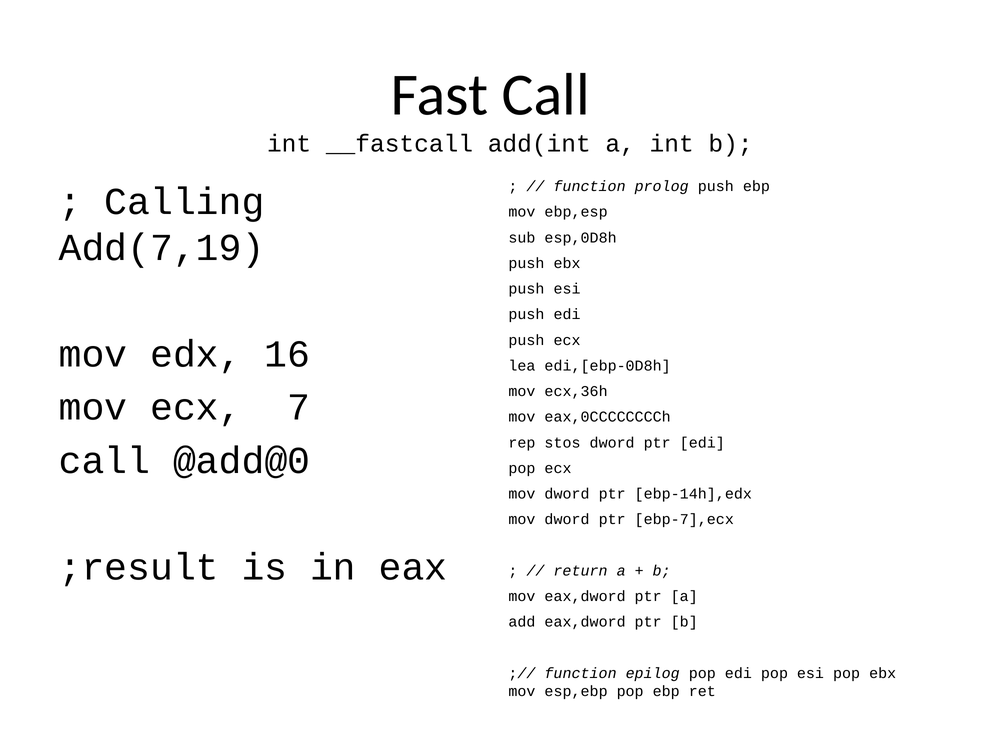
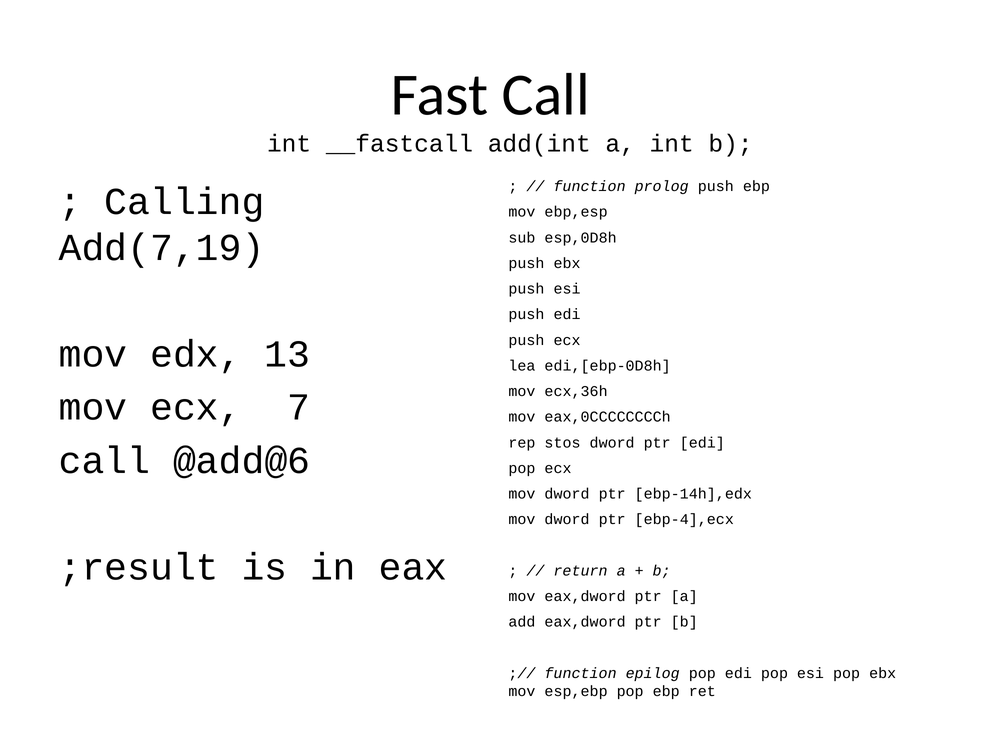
16: 16 -> 13
@add@0: @add@0 -> @add@6
ebp-7],ecx: ebp-7],ecx -> ebp-4],ecx
